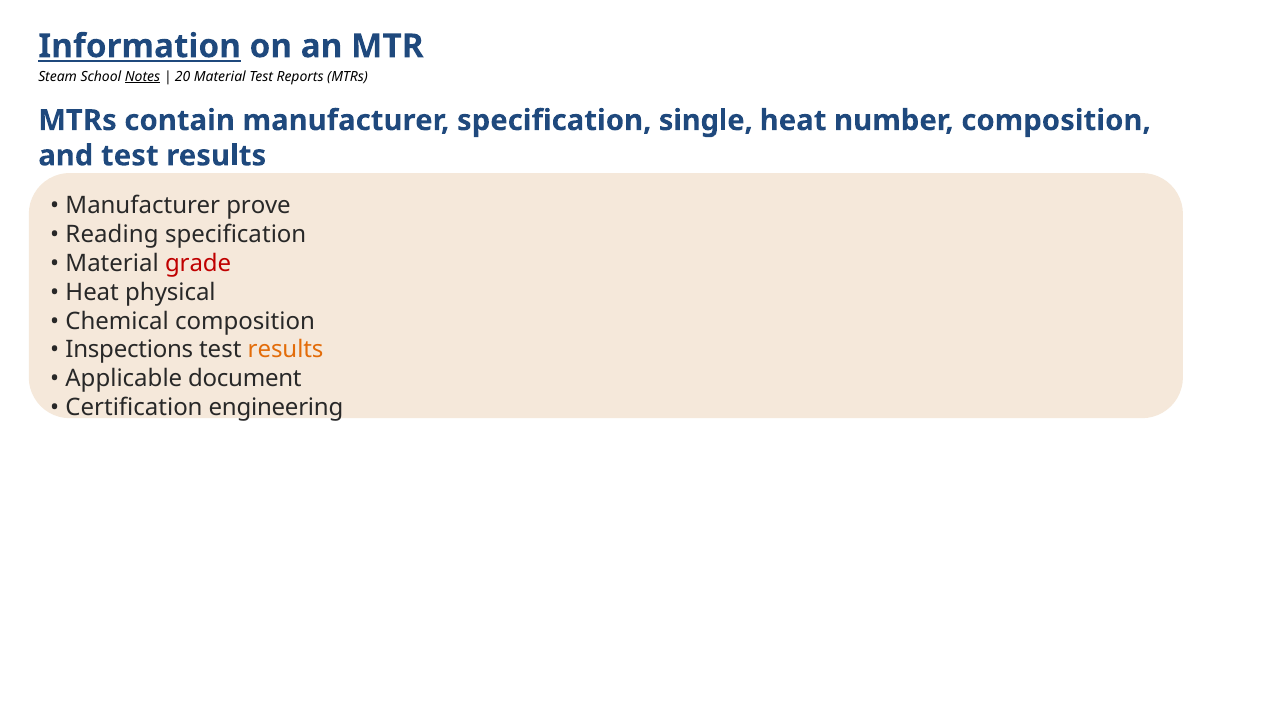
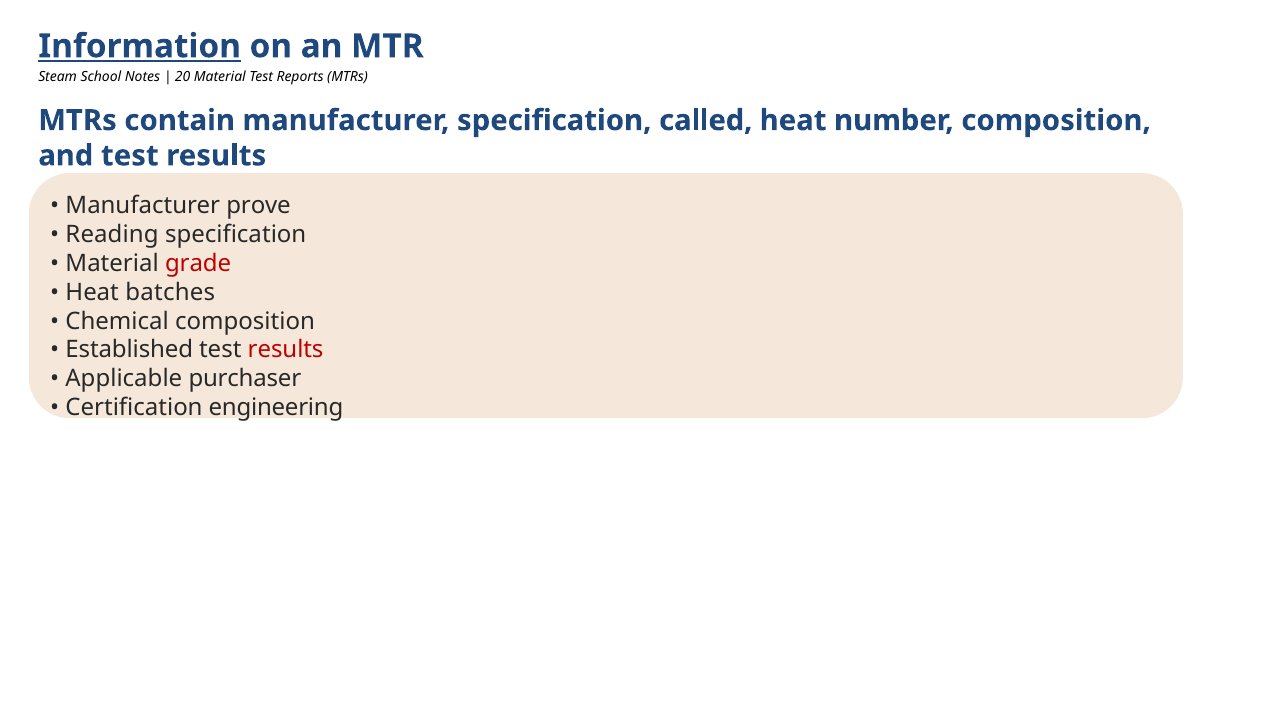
Notes underline: present -> none
single: single -> called
physical: physical -> batches
Inspections: Inspections -> Established
results at (286, 350) colour: orange -> red
document: document -> purchaser
